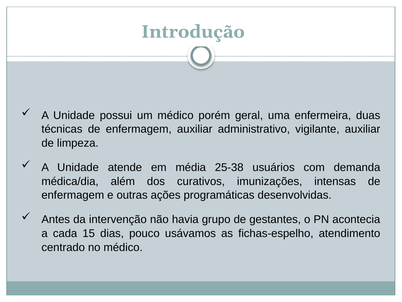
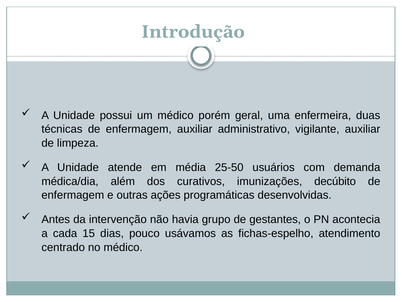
25-38: 25-38 -> 25-50
intensas: intensas -> decúbito
